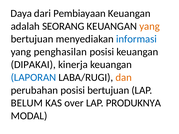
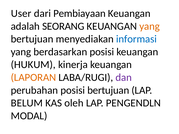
Daya: Daya -> User
penghasilan: penghasilan -> berdasarkan
DIPAKAI: DIPAKAI -> HUKUM
LAPORAN colour: blue -> orange
dan colour: orange -> purple
over: over -> oleh
PRODUKNYA: PRODUKNYA -> PENGENDLN
